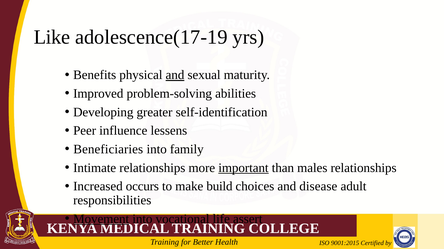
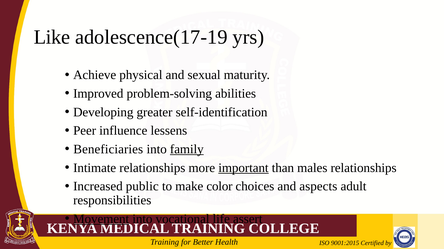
Benefits: Benefits -> Achieve
and at (175, 75) underline: present -> none
family underline: none -> present
occurs: occurs -> public
build: build -> color
disease: disease -> aspects
